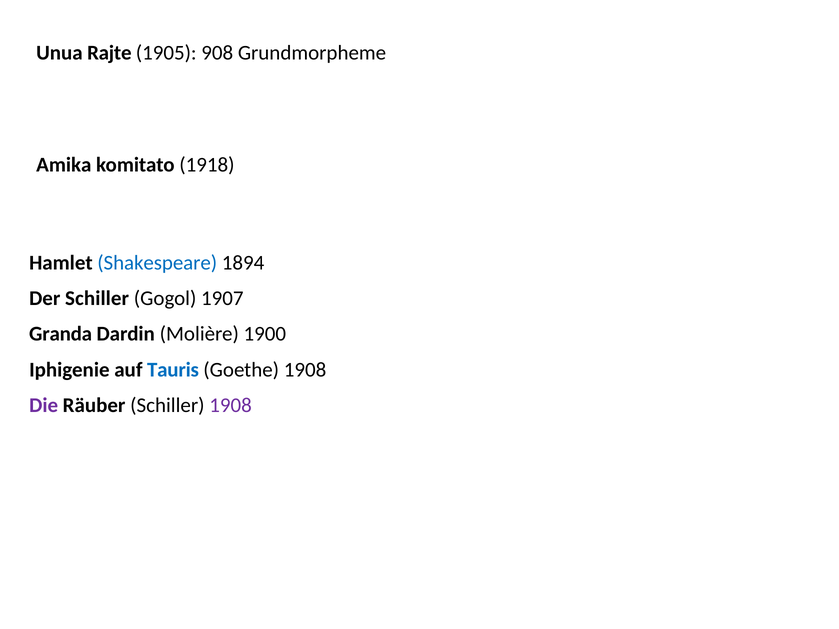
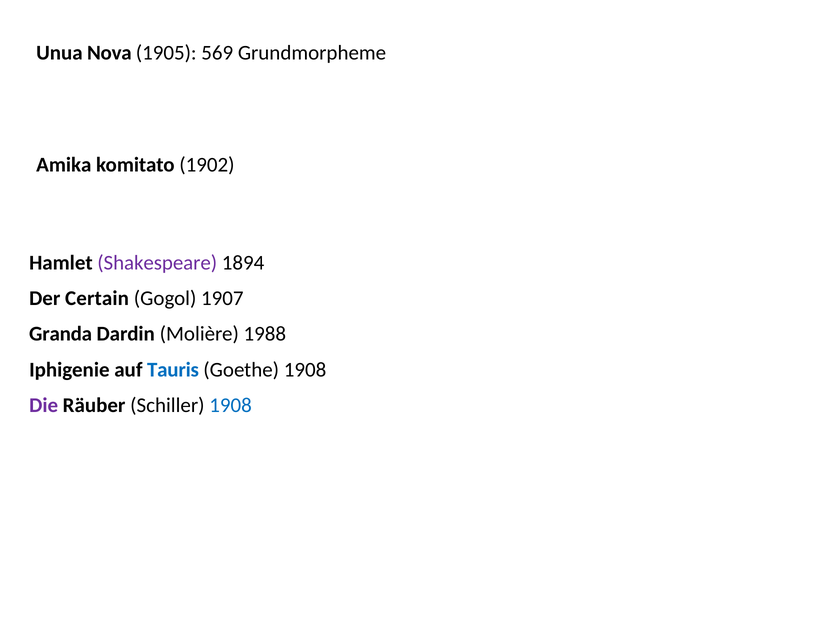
Rajte: Rajte -> Nova
908: 908 -> 569
1918: 1918 -> 1902
Shakespeare colour: blue -> purple
Der Schiller: Schiller -> Certain
1900: 1900 -> 1988
1908 at (231, 406) colour: purple -> blue
